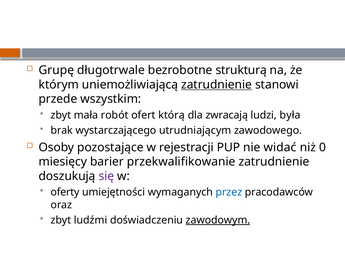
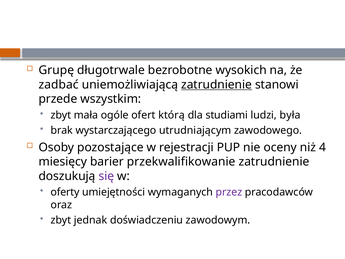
strukturą: strukturą -> wysokich
którym: którym -> zadbać
robót: robót -> ogóle
zwracają: zwracają -> studiami
widać: widać -> oceny
0: 0 -> 4
przez colour: blue -> purple
ludźmi: ludźmi -> jednak
zawodowym underline: present -> none
